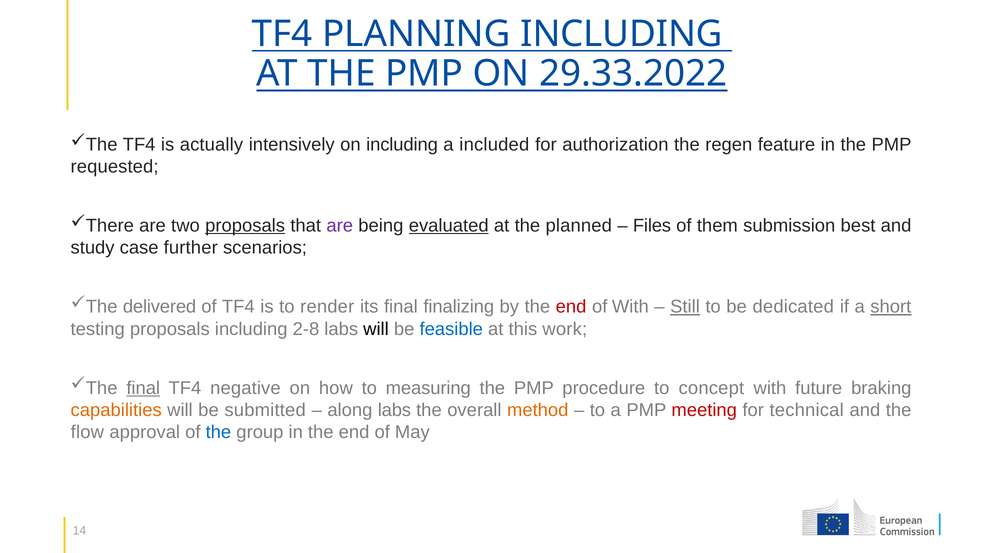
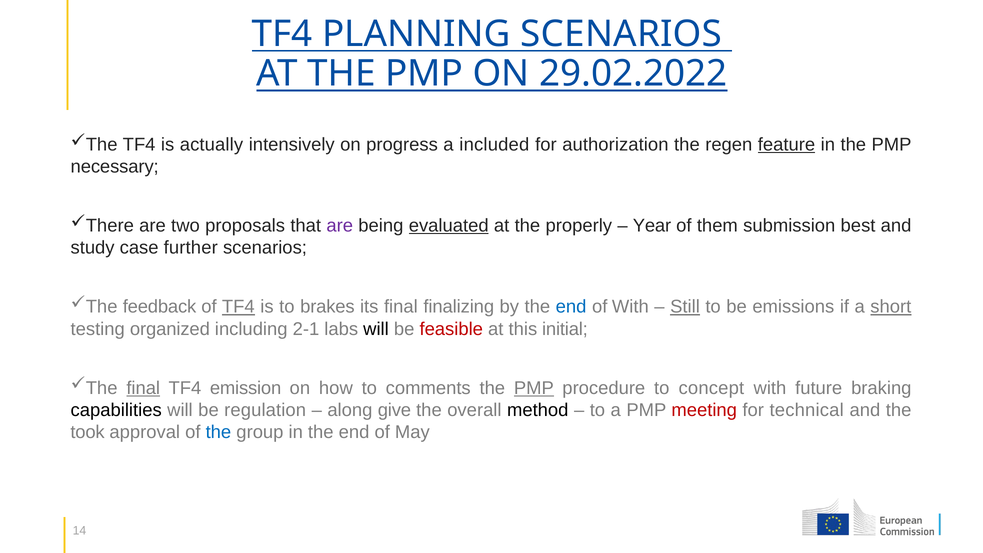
PLANNING INCLUDING: INCLUDING -> SCENARIOS
29.33.2022: 29.33.2022 -> 29.02.2022
on including: including -> progress
feature underline: none -> present
requested: requested -> necessary
proposals at (245, 226) underline: present -> none
planned: planned -> properly
Files: Files -> Year
delivered: delivered -> feedback
TF4 at (238, 307) underline: none -> present
render: render -> brakes
end at (571, 307) colour: red -> blue
dedicated: dedicated -> emissions
testing proposals: proposals -> organized
2-8: 2-8 -> 2-1
feasible colour: blue -> red
work: work -> initial
negative: negative -> emission
measuring: measuring -> comments
PMP at (534, 388) underline: none -> present
capabilities colour: orange -> black
submitted: submitted -> regulation
along labs: labs -> give
method colour: orange -> black
flow: flow -> took
